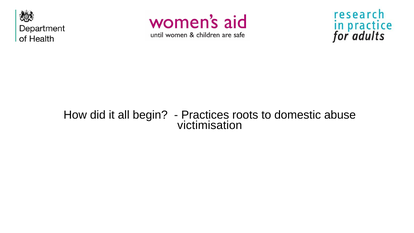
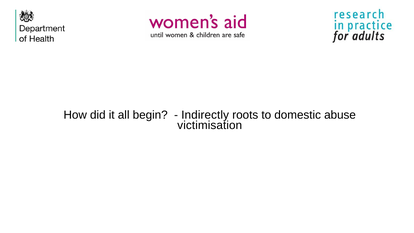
Practices: Practices -> Indirectly
